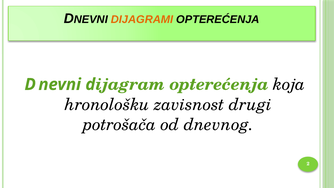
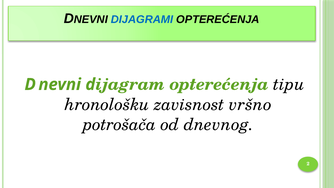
DIJAGRAMI colour: orange -> blue
koja: koja -> tipu
drugi: drugi -> vršno
